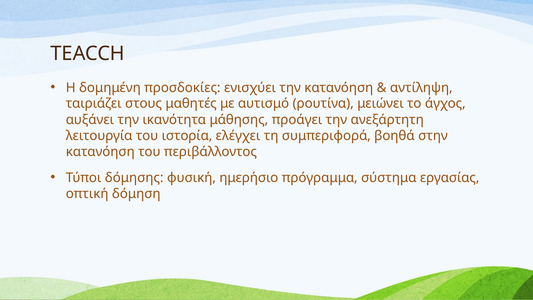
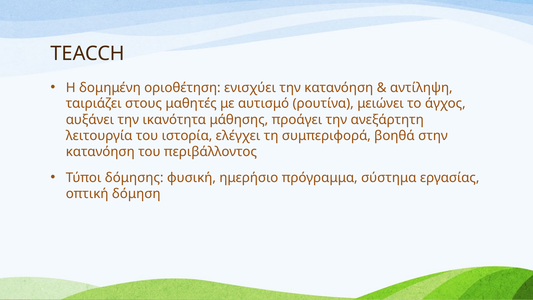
προσδοκίες: προσδοκίες -> οριοθέτηση
